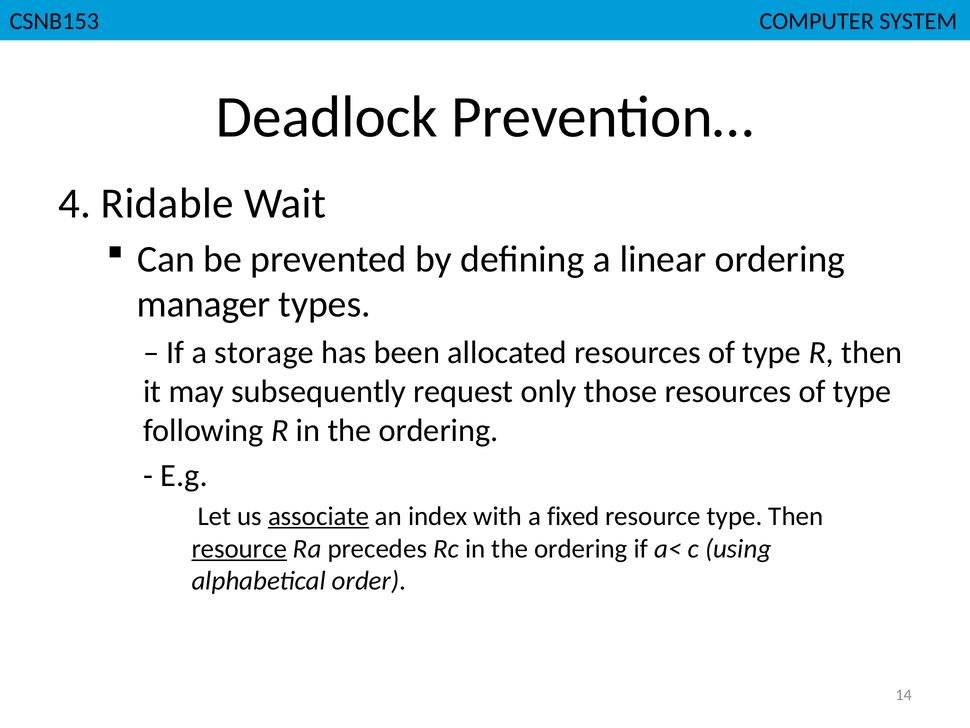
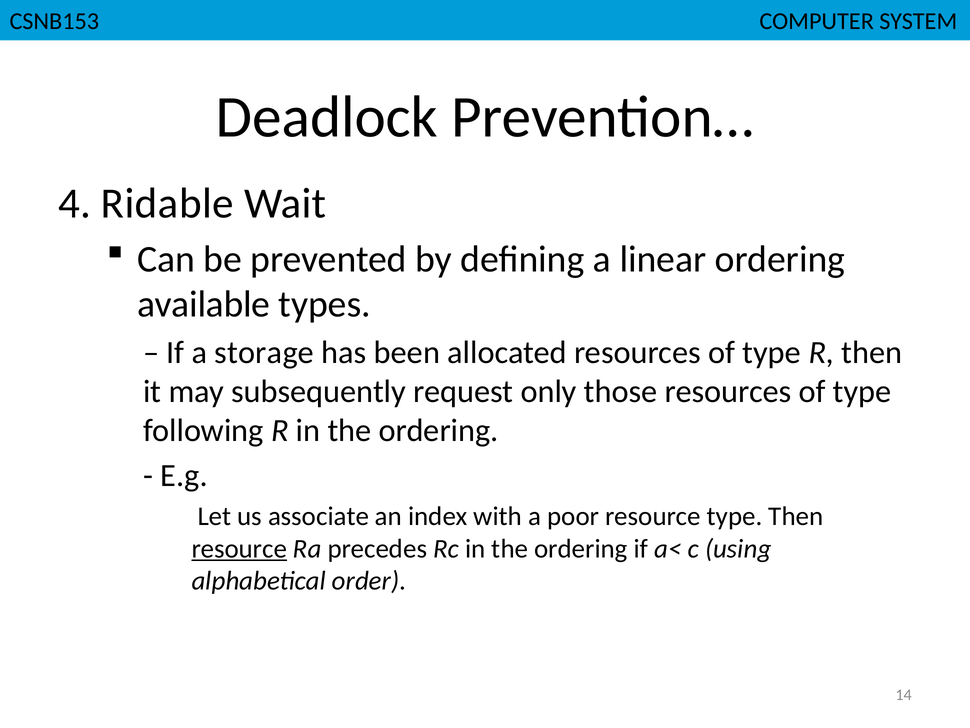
manager: manager -> available
associate underline: present -> none
fixed: fixed -> poor
